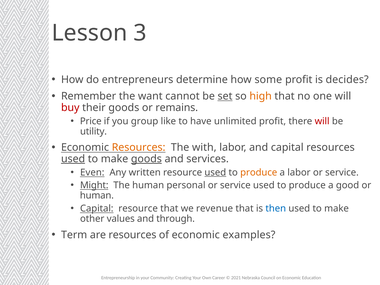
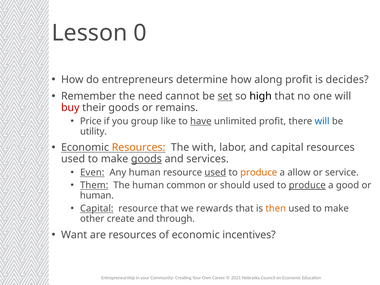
3: 3 -> 0
some: some -> along
want: want -> need
high colour: orange -> black
have underline: none -> present
will at (322, 121) colour: red -> blue
used at (73, 159) underline: present -> none
Any written: written -> human
a labor: labor -> allow
Might: Might -> Them
personal: personal -> common
service at (235, 185): service -> should
produce at (307, 185) underline: none -> present
revenue: revenue -> rewards
then colour: blue -> orange
values: values -> create
Term: Term -> Want
examples: examples -> incentives
